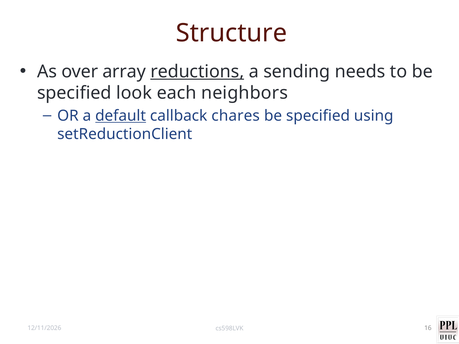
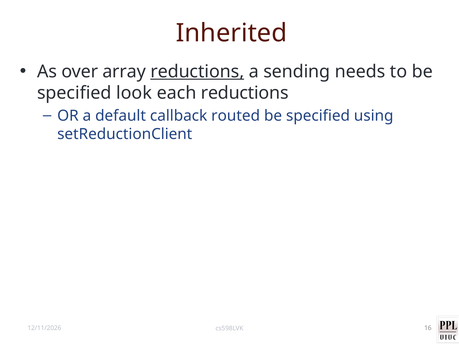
Structure: Structure -> Inherited
each neighbors: neighbors -> reductions
default underline: present -> none
chares: chares -> routed
